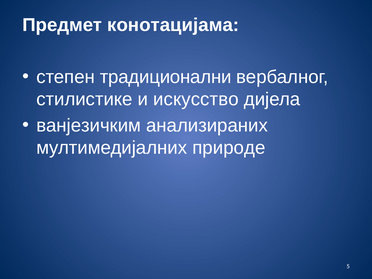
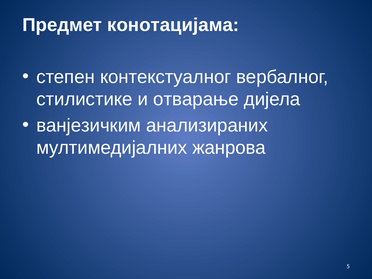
традиционални: традиционални -> контекстуалног
искусство: искусство -> отварање
природе: природе -> жанрова
